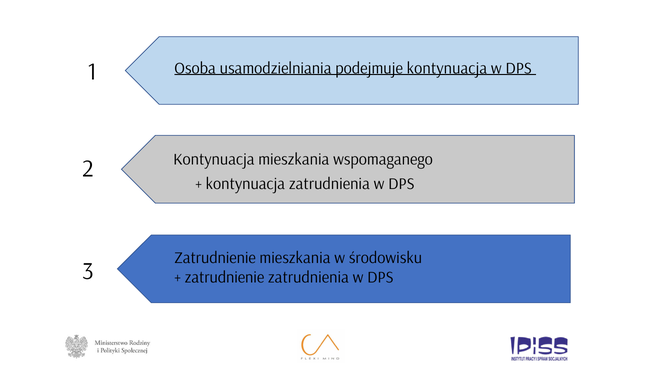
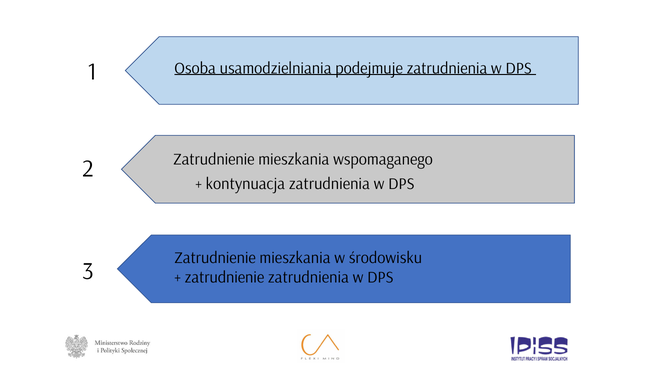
podejmuje kontynuacja: kontynuacja -> zatrudnienia
Kontynuacja at (214, 159): Kontynuacja -> Zatrudnienie
